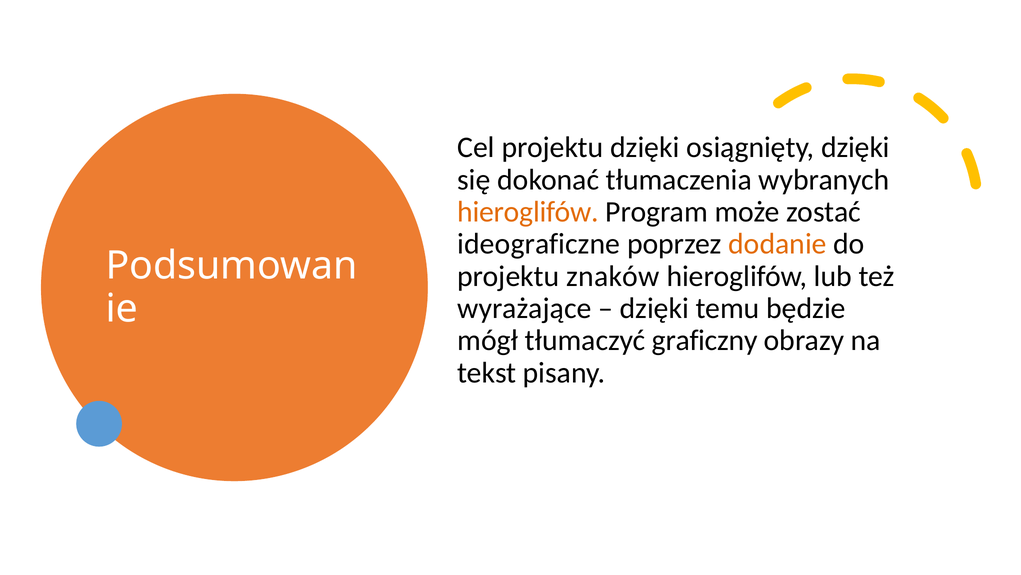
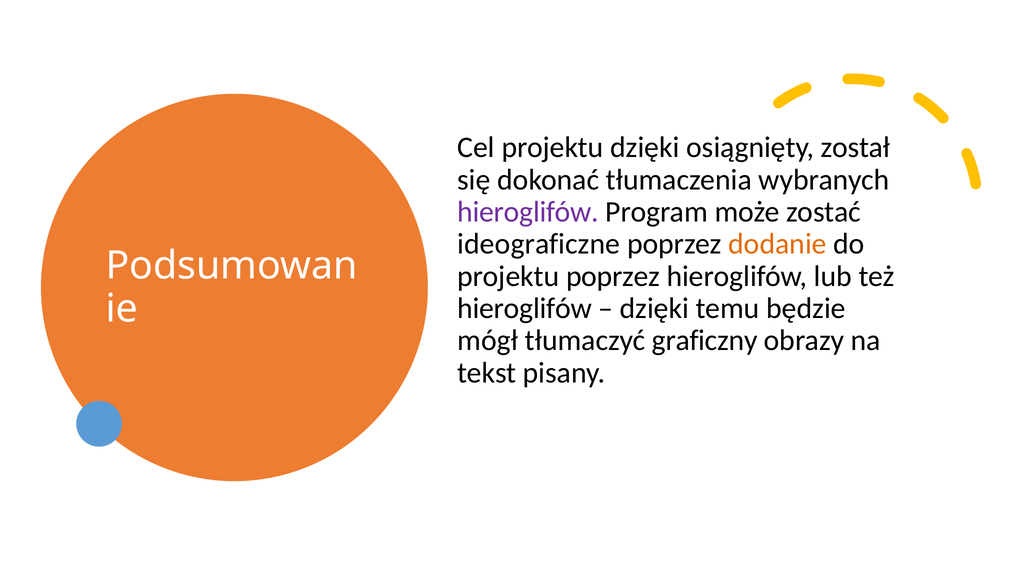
osiągnięty dzięki: dzięki -> został
hieroglifów at (528, 212) colour: orange -> purple
projektu znaków: znaków -> poprzez
wyrażające at (524, 308): wyrażające -> hieroglifów
